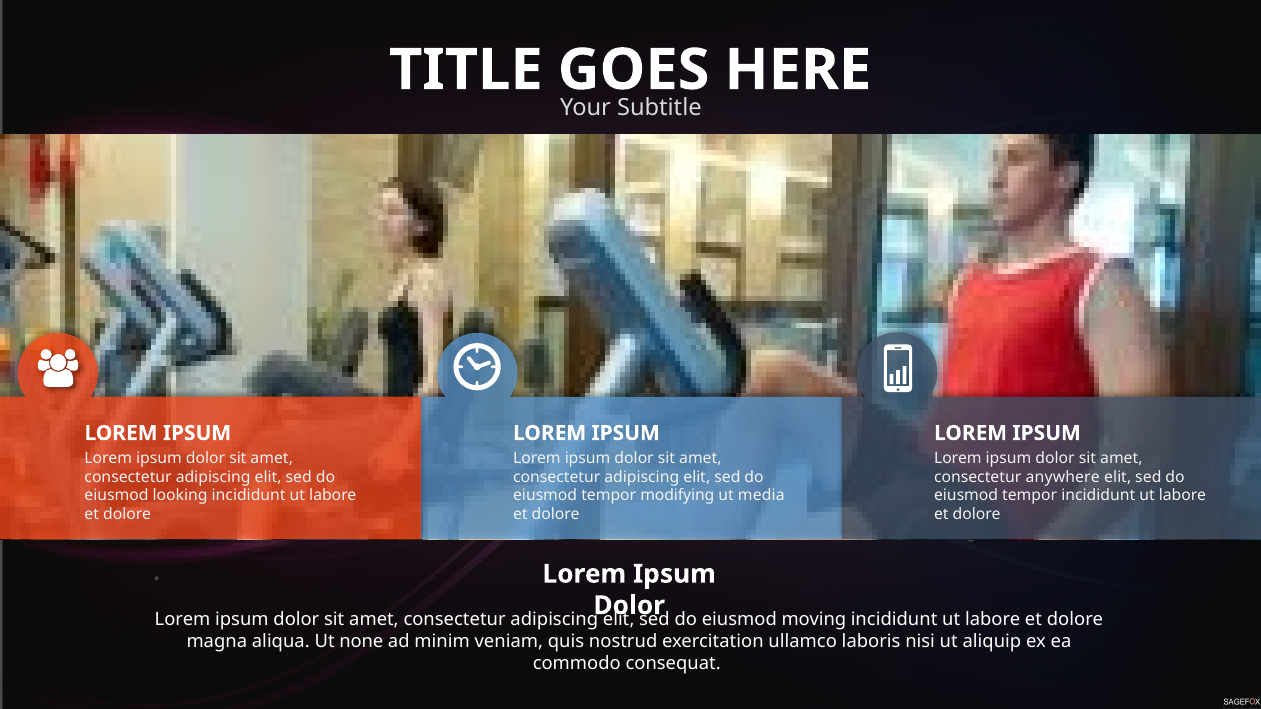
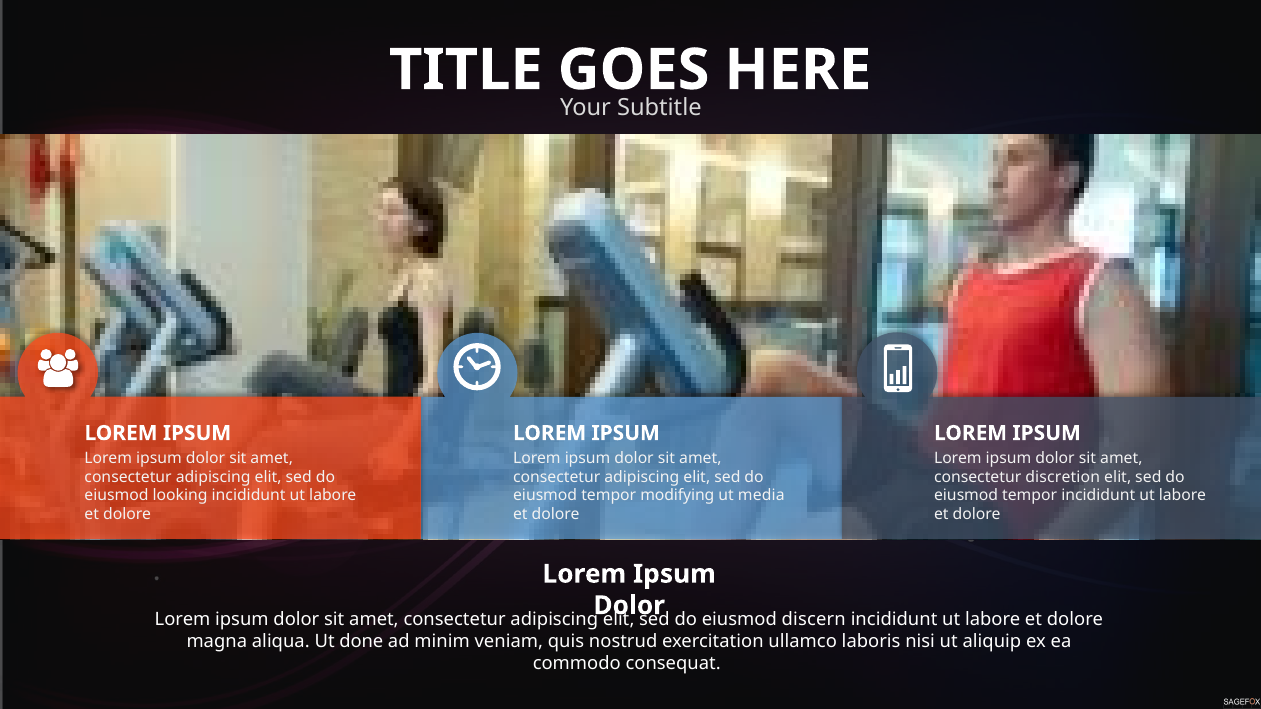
anywhere: anywhere -> discretion
moving: moving -> discern
none: none -> done
